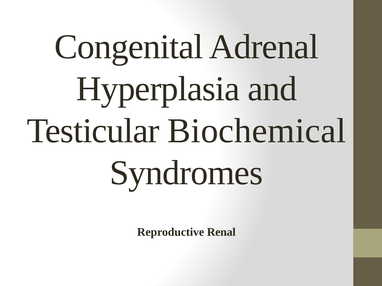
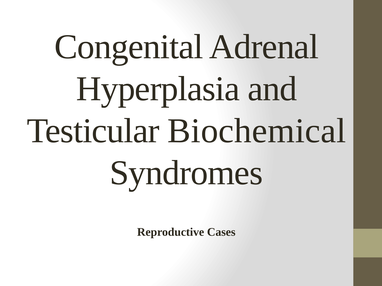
Renal: Renal -> Cases
